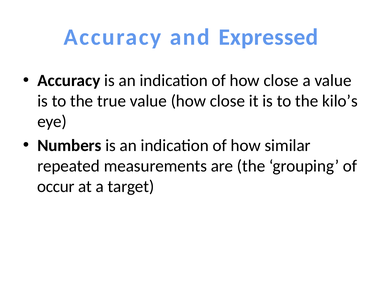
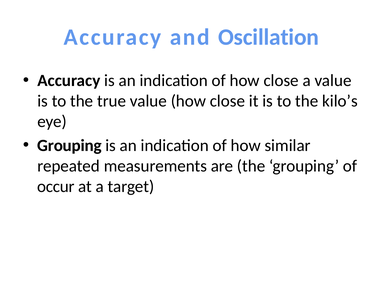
Expressed: Expressed -> Oscillation
Numbers at (69, 145): Numbers -> Grouping
